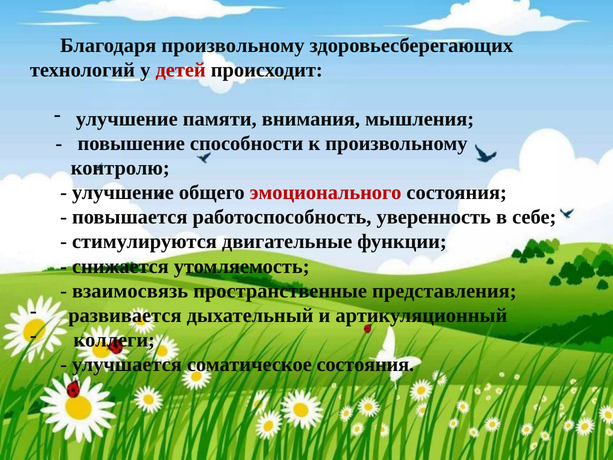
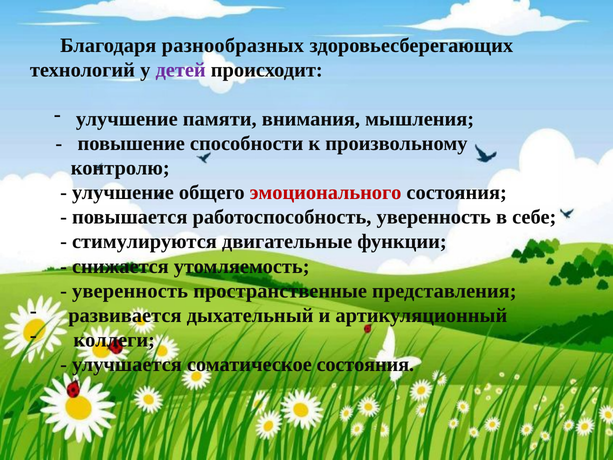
Благодаря произвольному: произвольному -> разнообразных
детей colour: red -> purple
взаимосвязь at (130, 291): взаимосвязь -> уверенность
